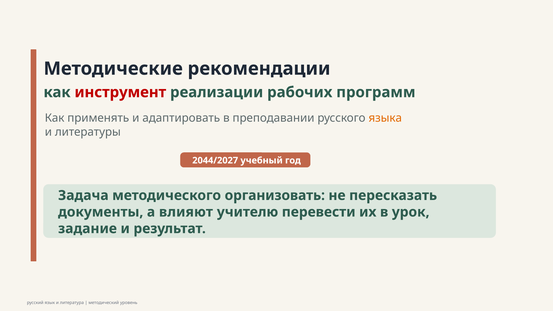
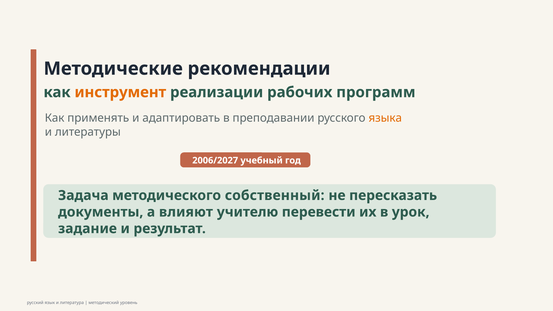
инструмент colour: red -> orange
2044/2027: 2044/2027 -> 2006/2027
организовать: организовать -> собственный
